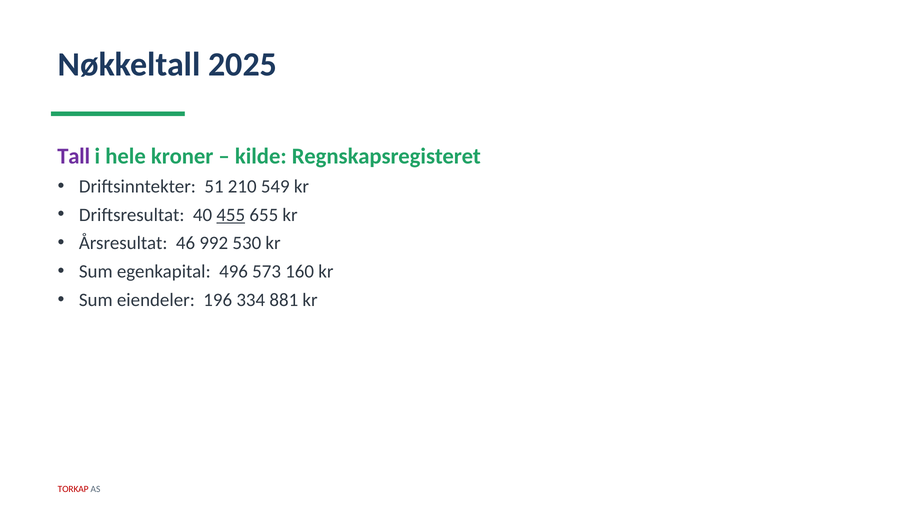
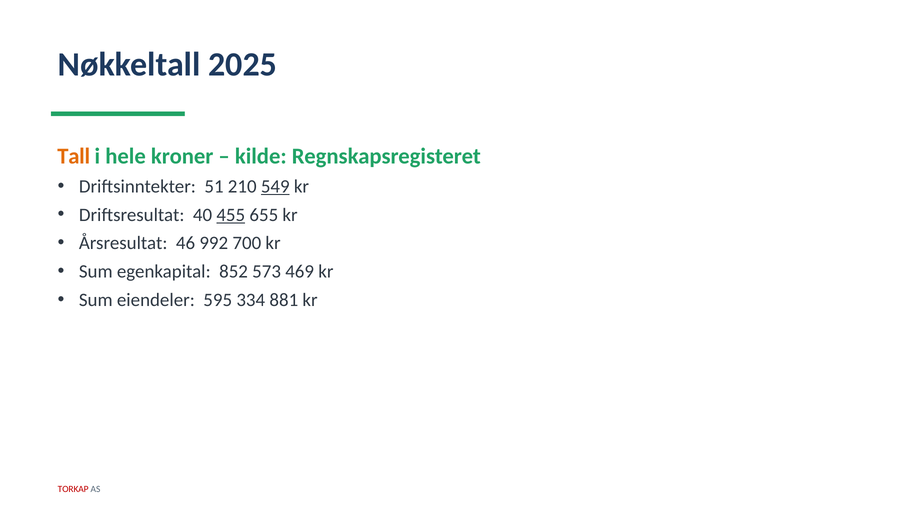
Tall colour: purple -> orange
549 underline: none -> present
530: 530 -> 700
496: 496 -> 852
160: 160 -> 469
196: 196 -> 595
